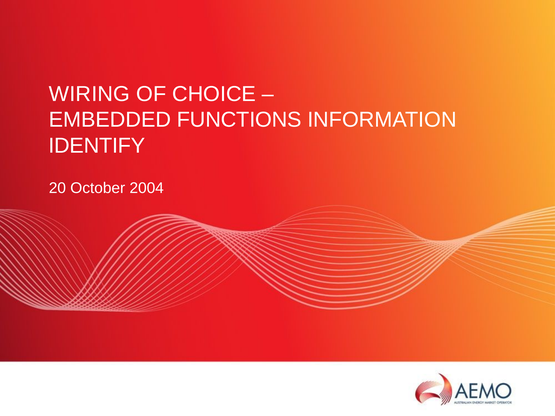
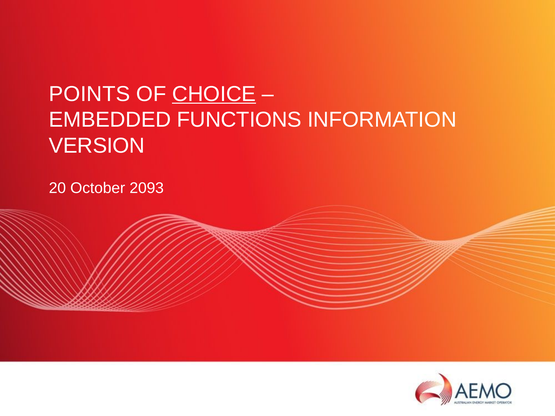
WIRING: WIRING -> POINTS
CHOICE underline: none -> present
IDENTIFY: IDENTIFY -> VERSION
2004: 2004 -> 2093
